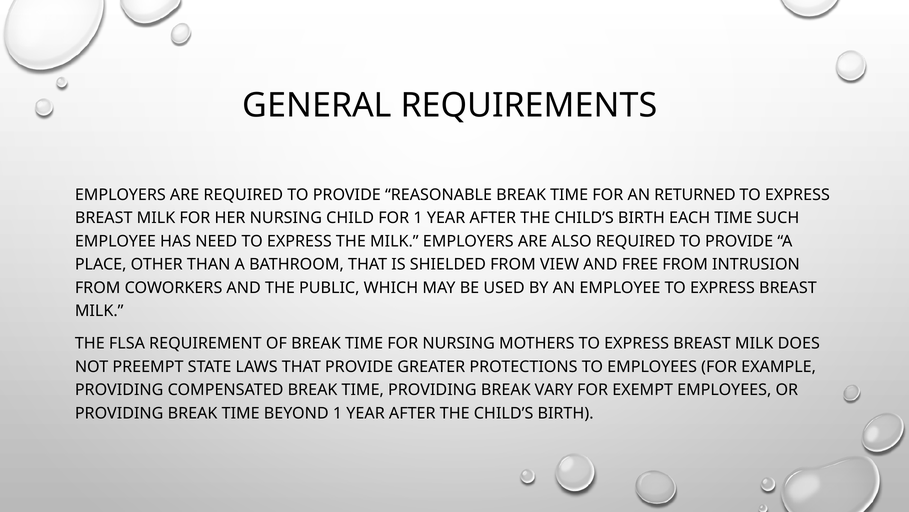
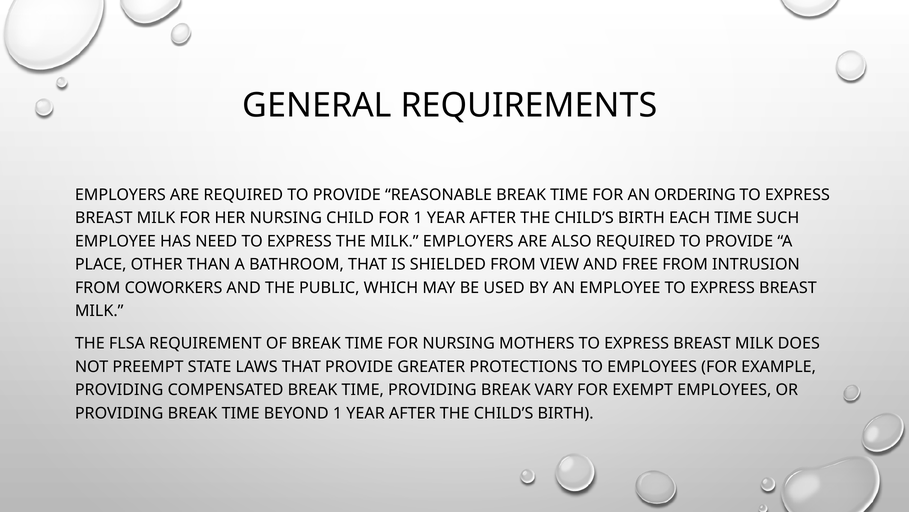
RETURNED: RETURNED -> ORDERING
